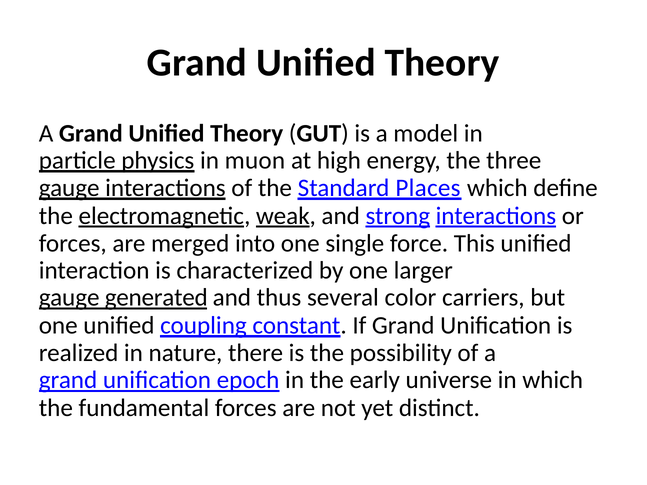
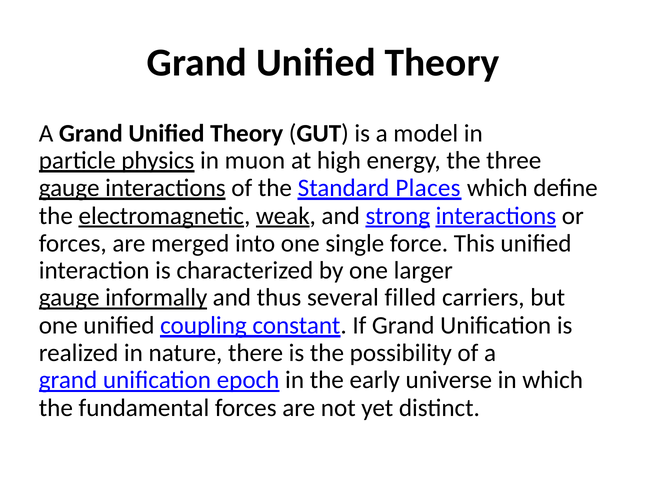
generated: generated -> informally
color: color -> filled
